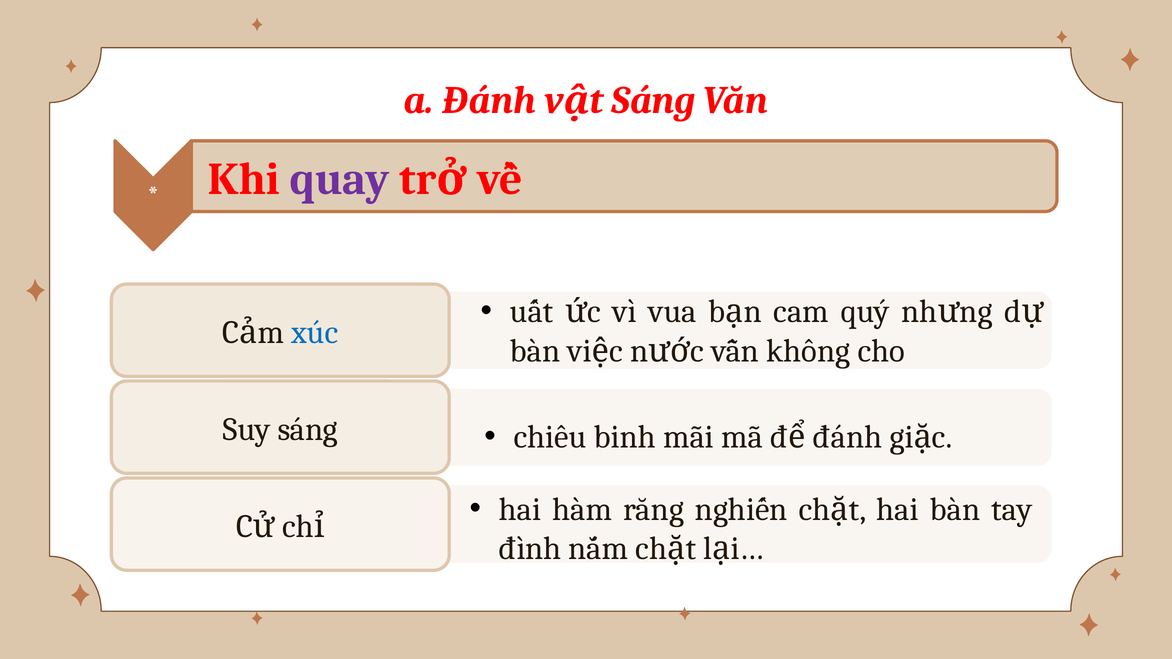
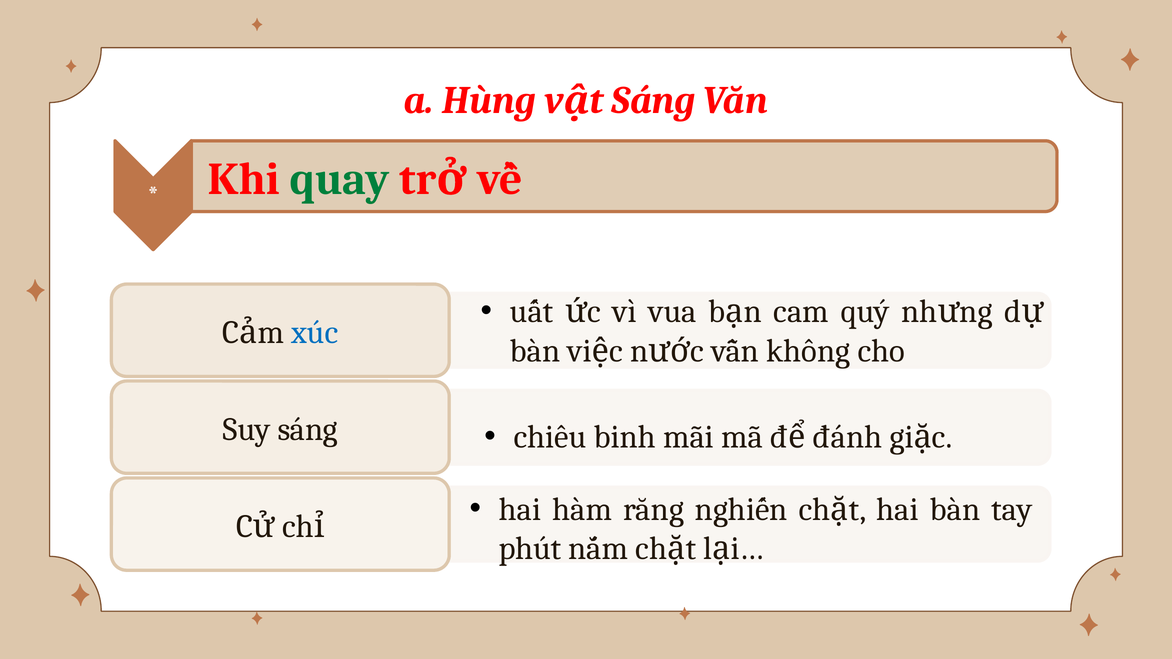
a Đánh: Đánh -> Hùng
quay colour: purple -> green
đình: đình -> phút
